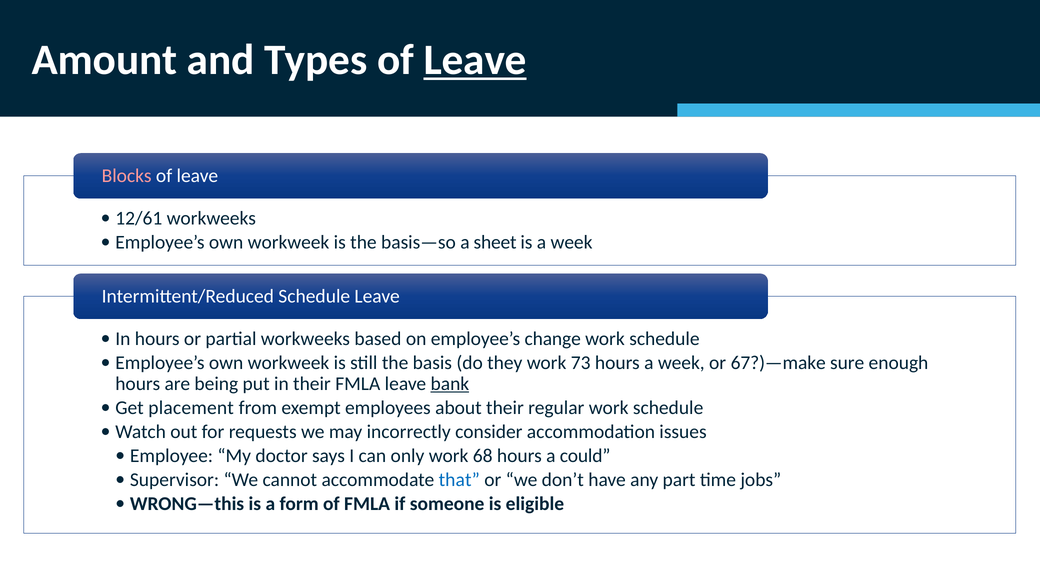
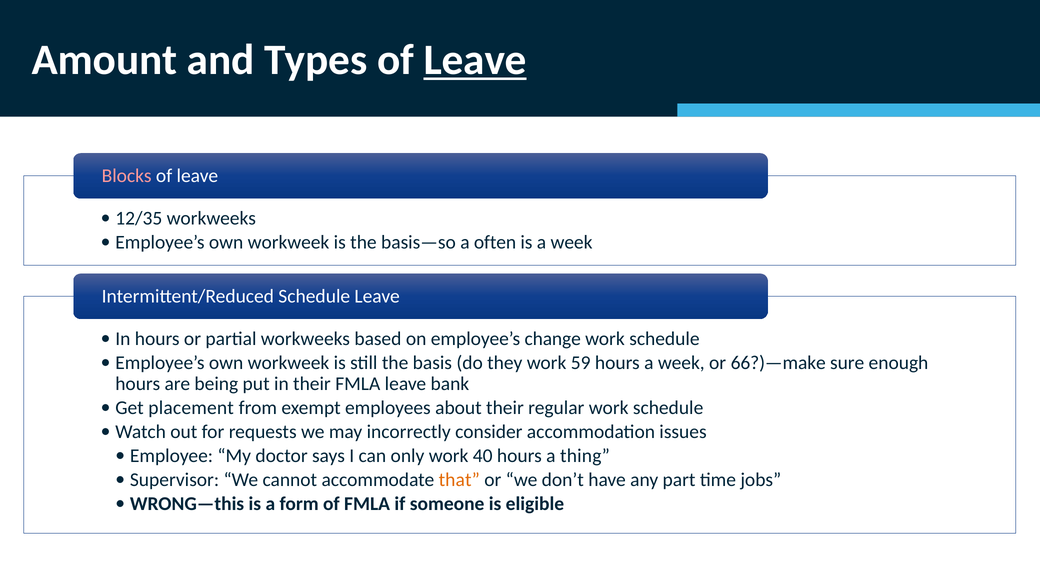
12/61: 12/61 -> 12/35
sheet: sheet -> often
73: 73 -> 59
67?)—make: 67?)—make -> 66?)—make
bank underline: present -> none
68: 68 -> 40
could: could -> thing
that colour: blue -> orange
